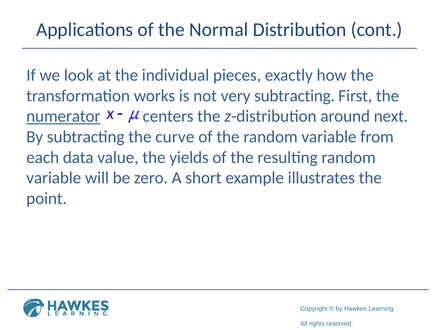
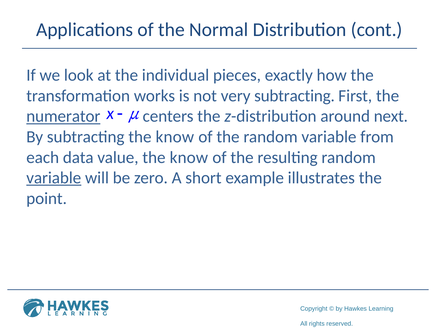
curve at (175, 137): curve -> know
value the yields: yields -> know
variable at (54, 178) underline: none -> present
